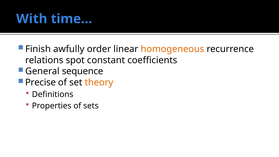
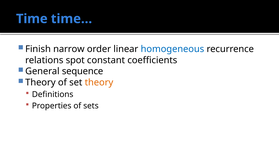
With: With -> Time
awfully: awfully -> narrow
homogeneous colour: orange -> blue
Precise at (40, 82): Precise -> Theory
